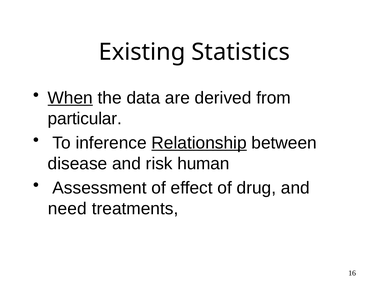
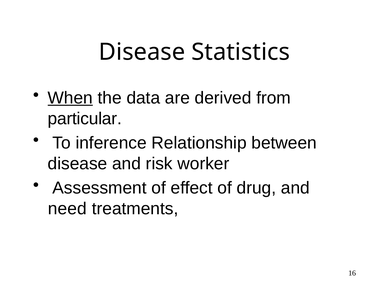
Existing at (142, 52): Existing -> Disease
Relationship underline: present -> none
human: human -> worker
